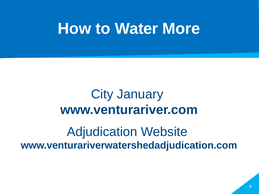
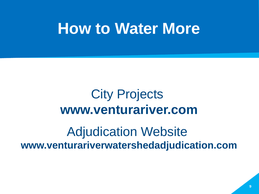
January: January -> Projects
